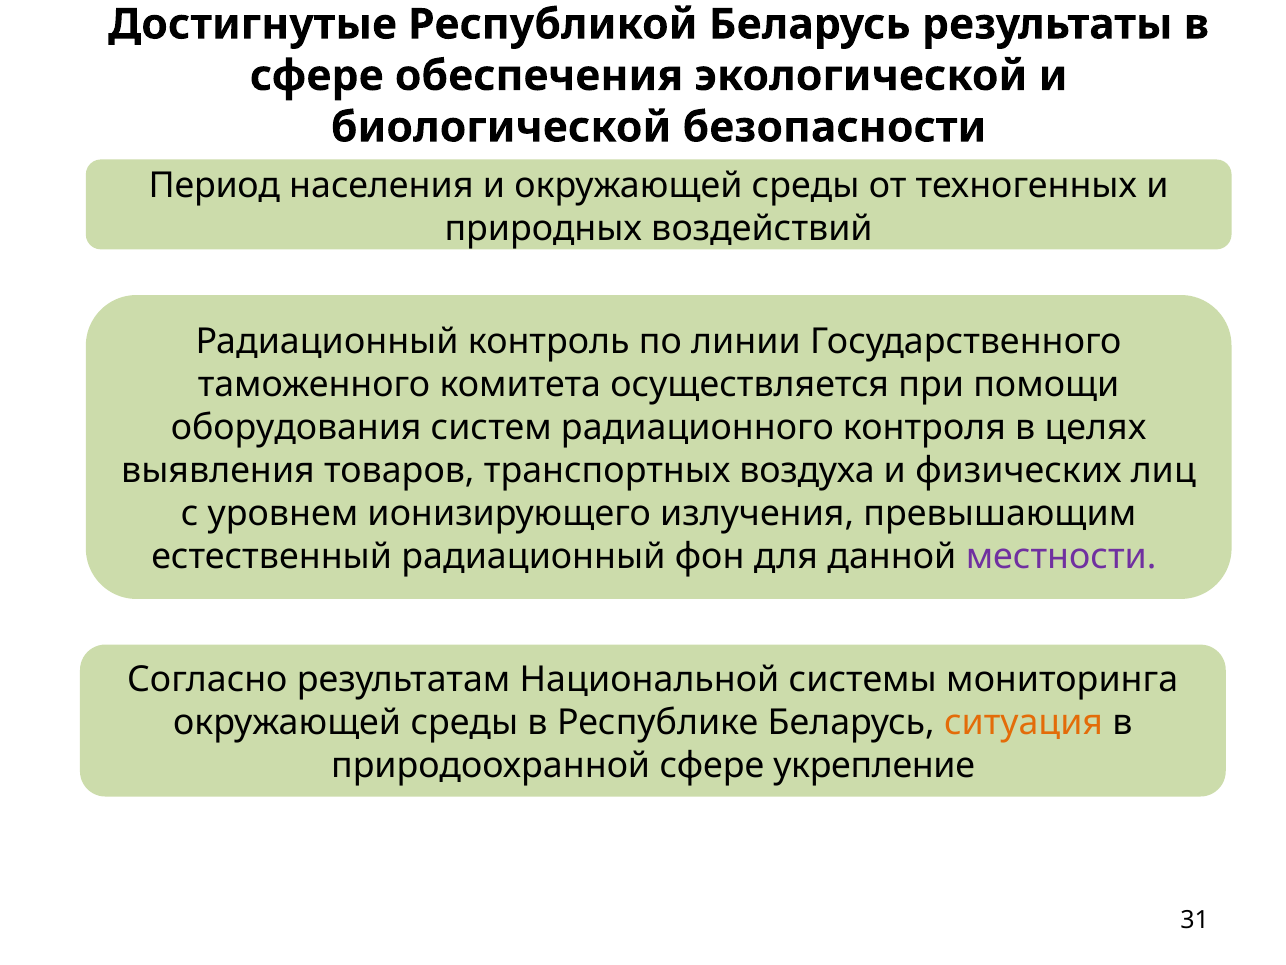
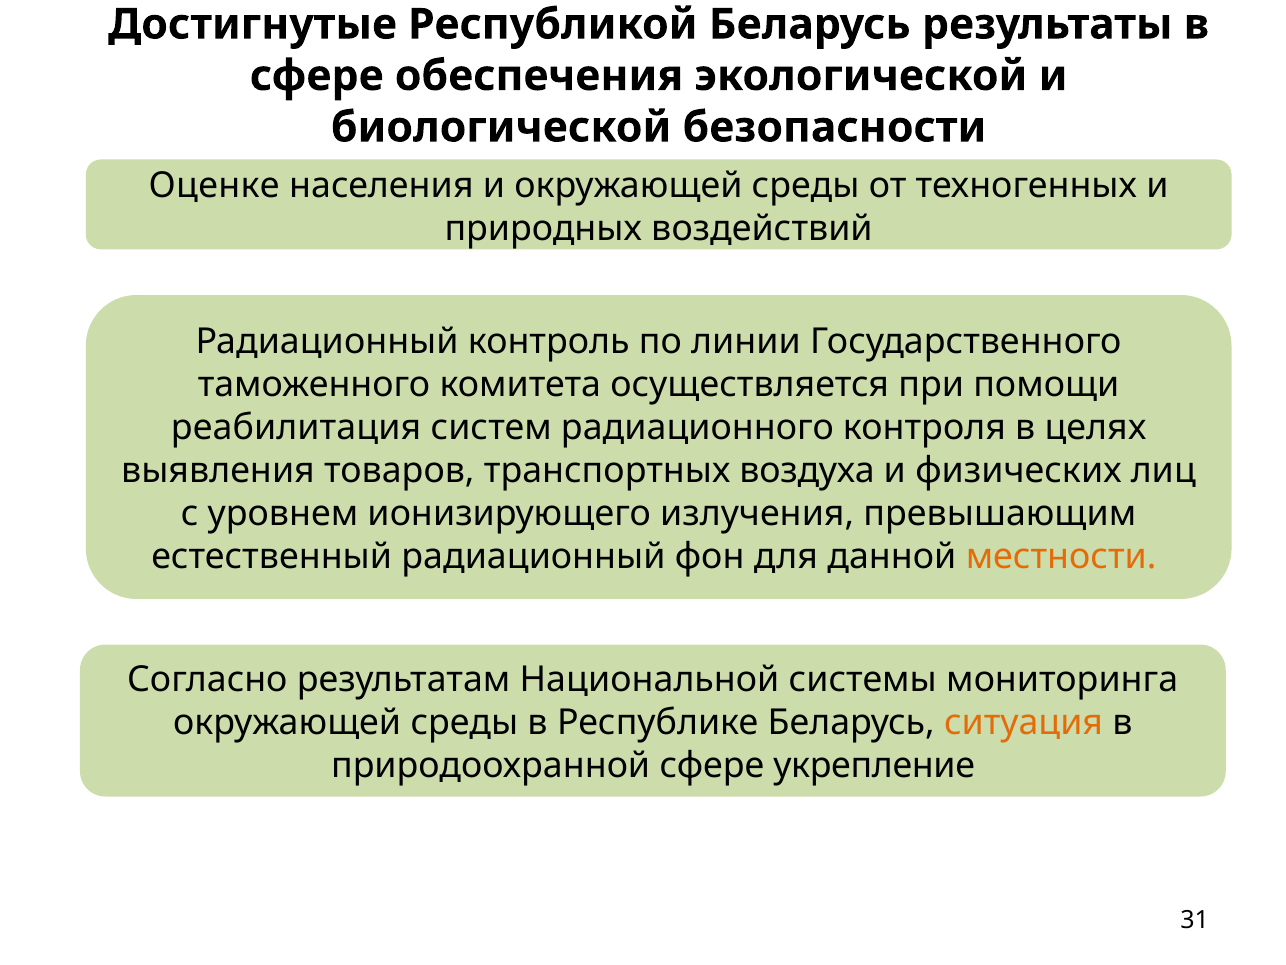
Период: Период -> Оценке
оборудования: оборудования -> реабилитация
местности colour: purple -> orange
